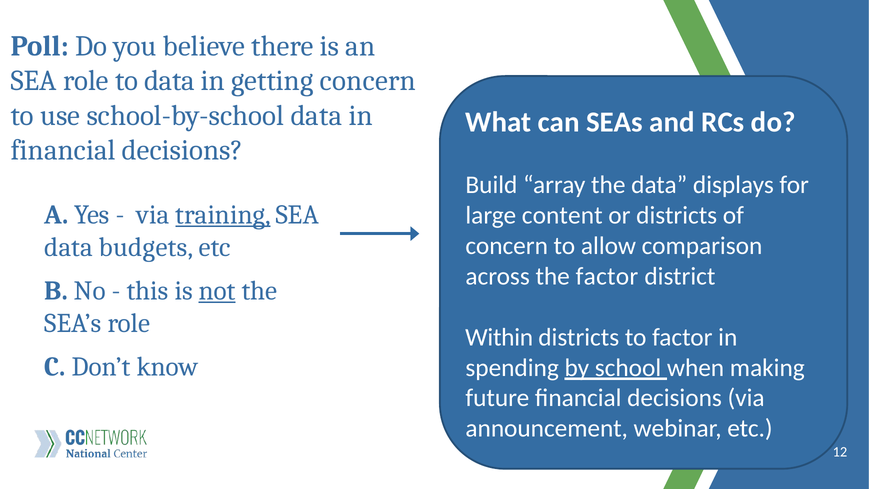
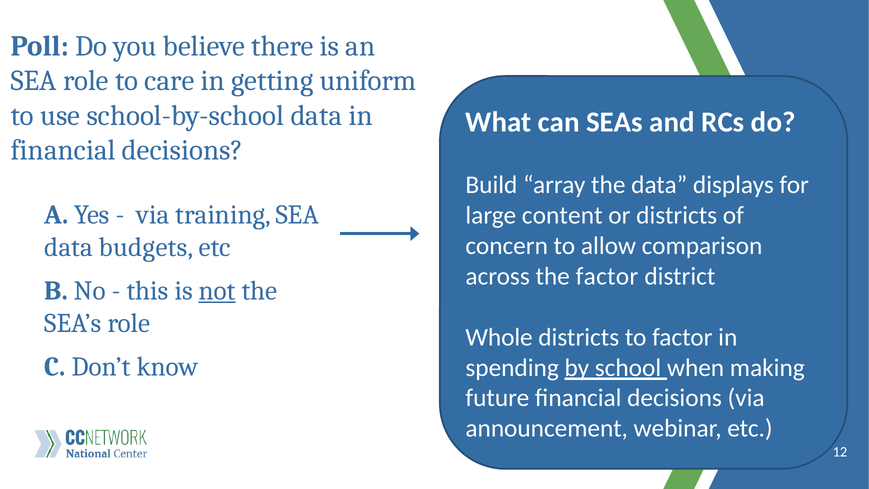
to data: data -> care
getting concern: concern -> uniform
training underline: present -> none
Within: Within -> Whole
